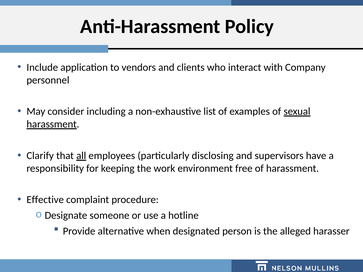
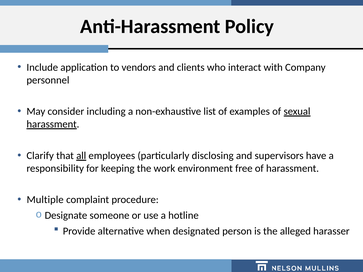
Effective: Effective -> Multiple
